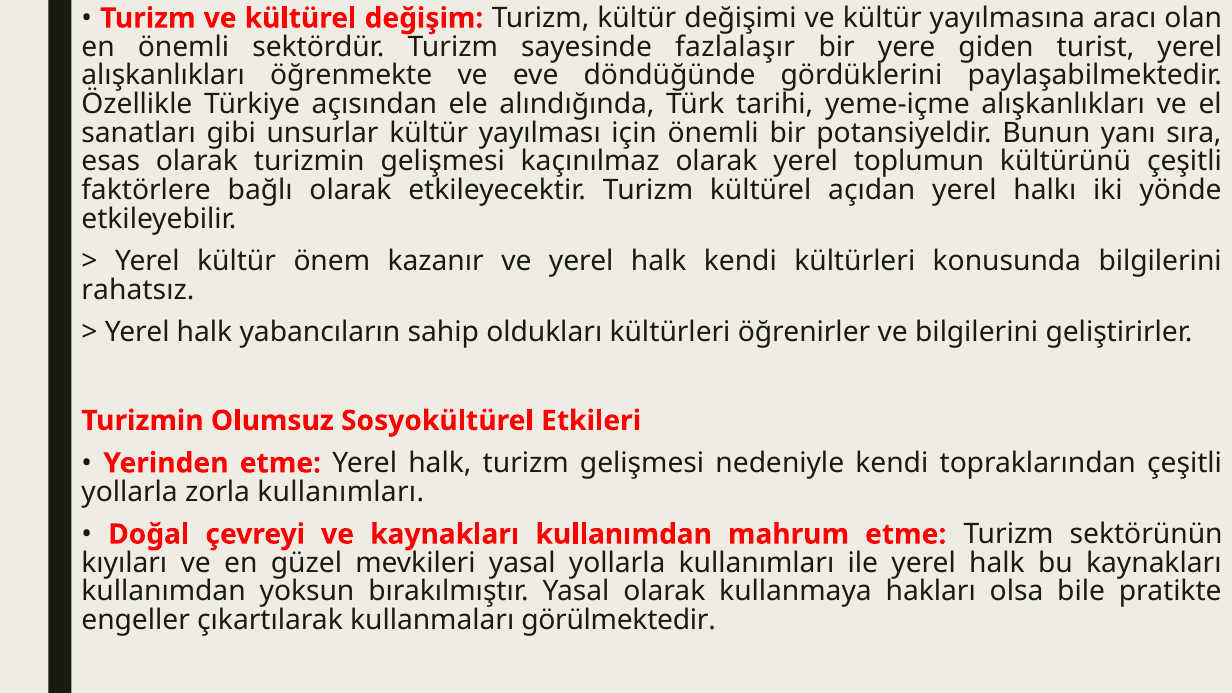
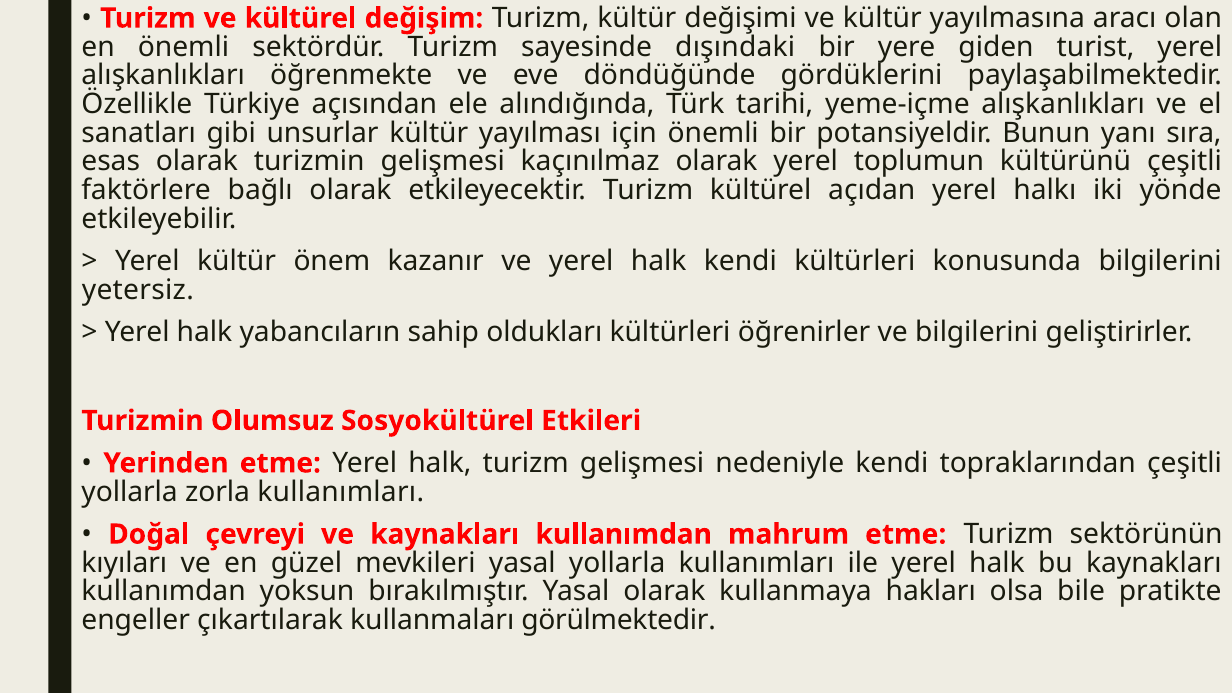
fazlalaşır: fazlalaşır -> dışındaki
rahatsız: rahatsız -> yetersiz
